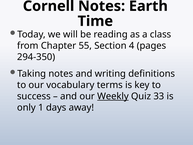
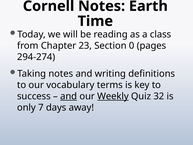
55: 55 -> 23
4: 4 -> 0
294-350: 294-350 -> 294-274
and at (69, 96) underline: none -> present
33: 33 -> 32
1: 1 -> 7
